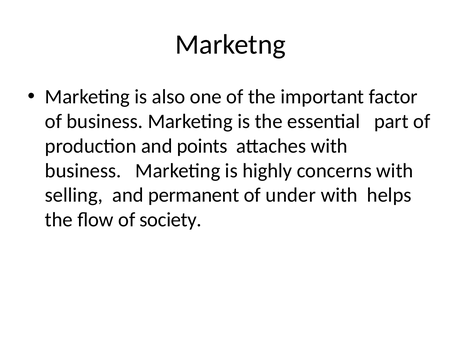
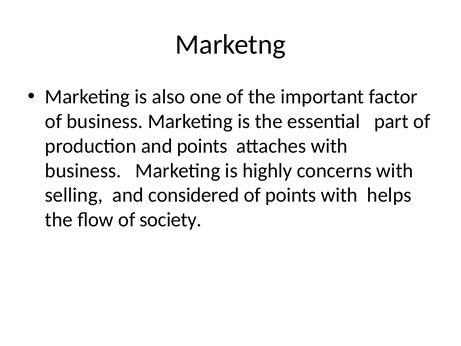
permanent: permanent -> considered
of under: under -> points
